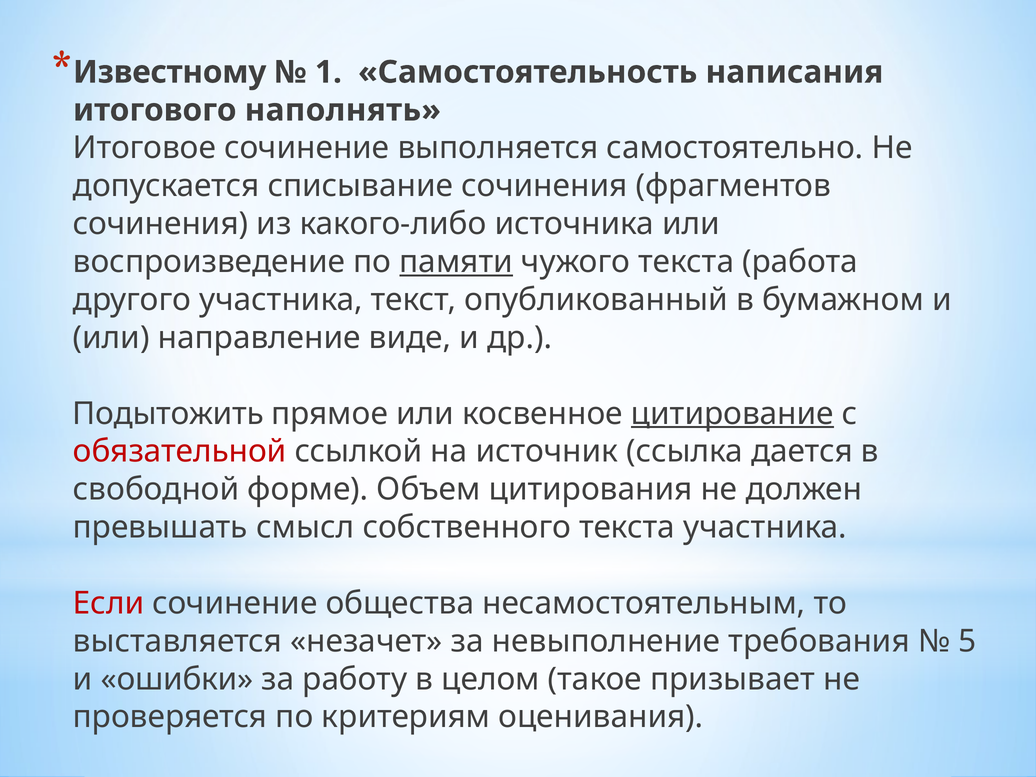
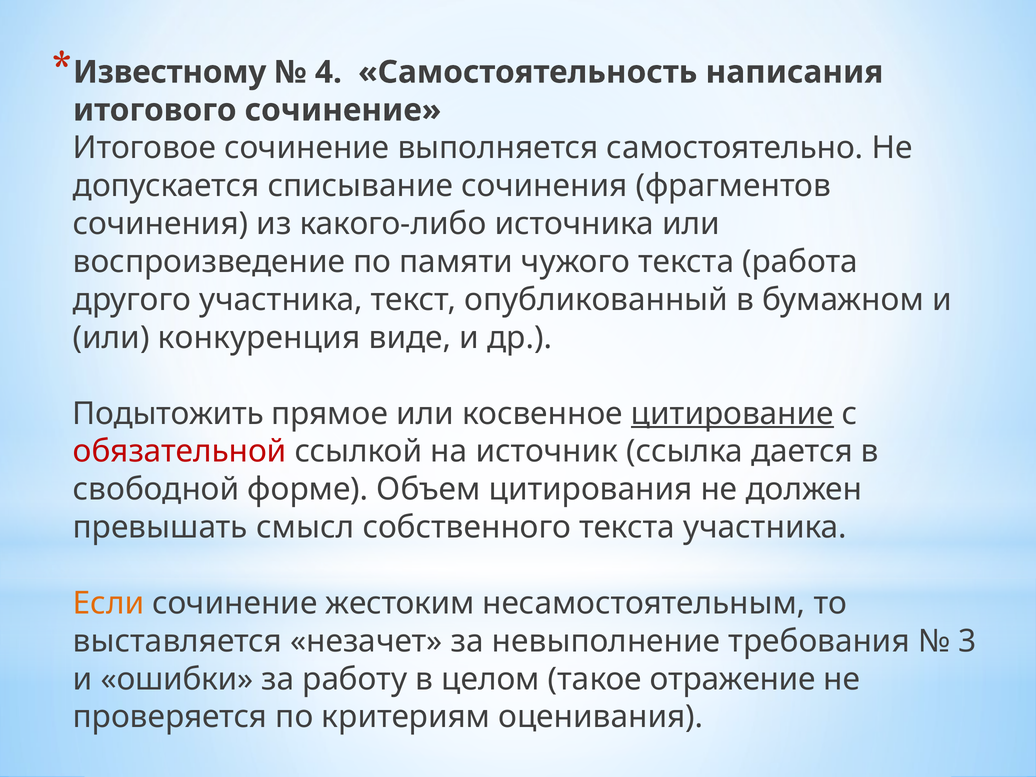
1: 1 -> 4
итогового наполнять: наполнять -> сочинение
памяти underline: present -> none
направление: направление -> конкуренция
Если colour: red -> orange
общества: общества -> жестоким
5: 5 -> 3
призывает: призывает -> отражение
